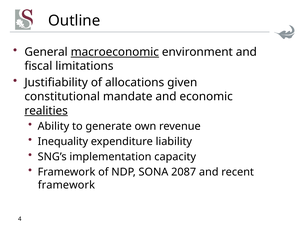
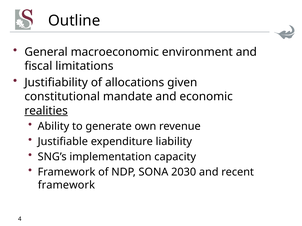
macroeconomic underline: present -> none
Inequality: Inequality -> Justifiable
2087: 2087 -> 2030
